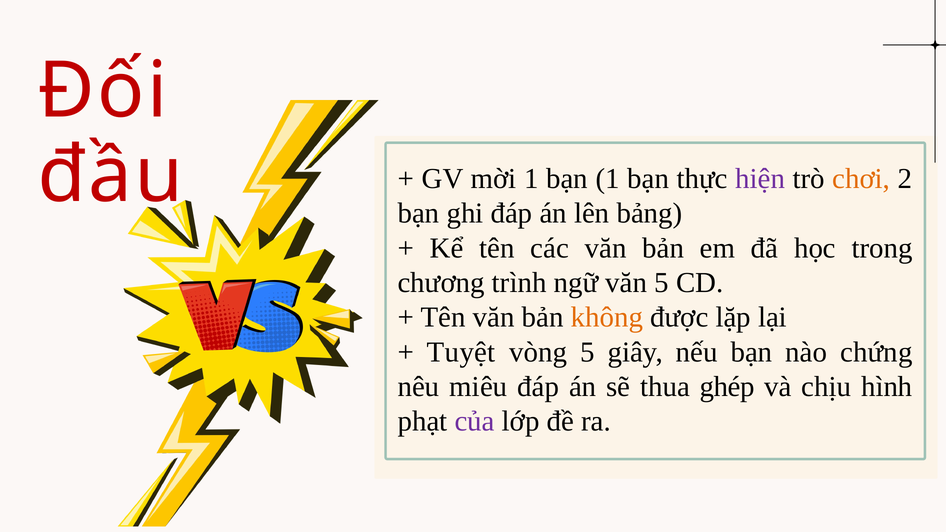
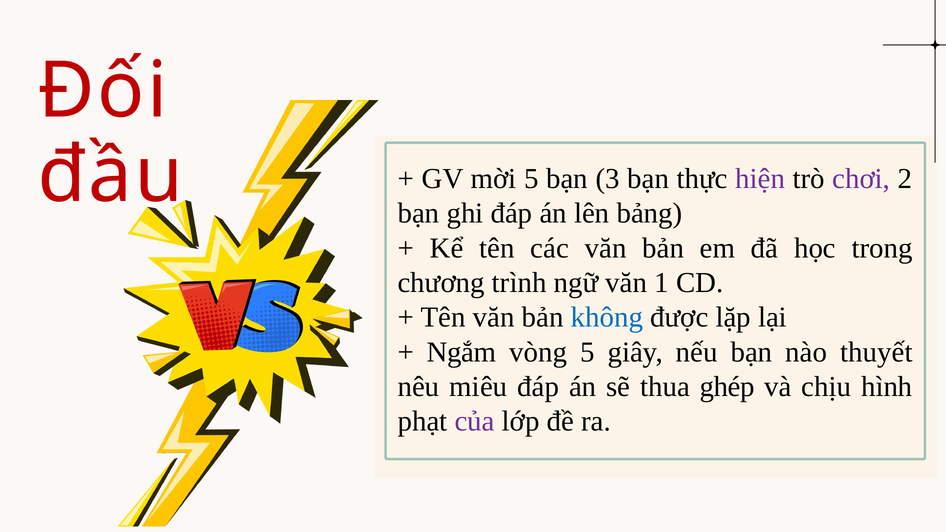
mời 1: 1 -> 5
bạn 1: 1 -> 3
chơi colour: orange -> purple
văn 5: 5 -> 1
không colour: orange -> blue
Tuyệt: Tuyệt -> Ngắm
chứng: chứng -> thuyết
